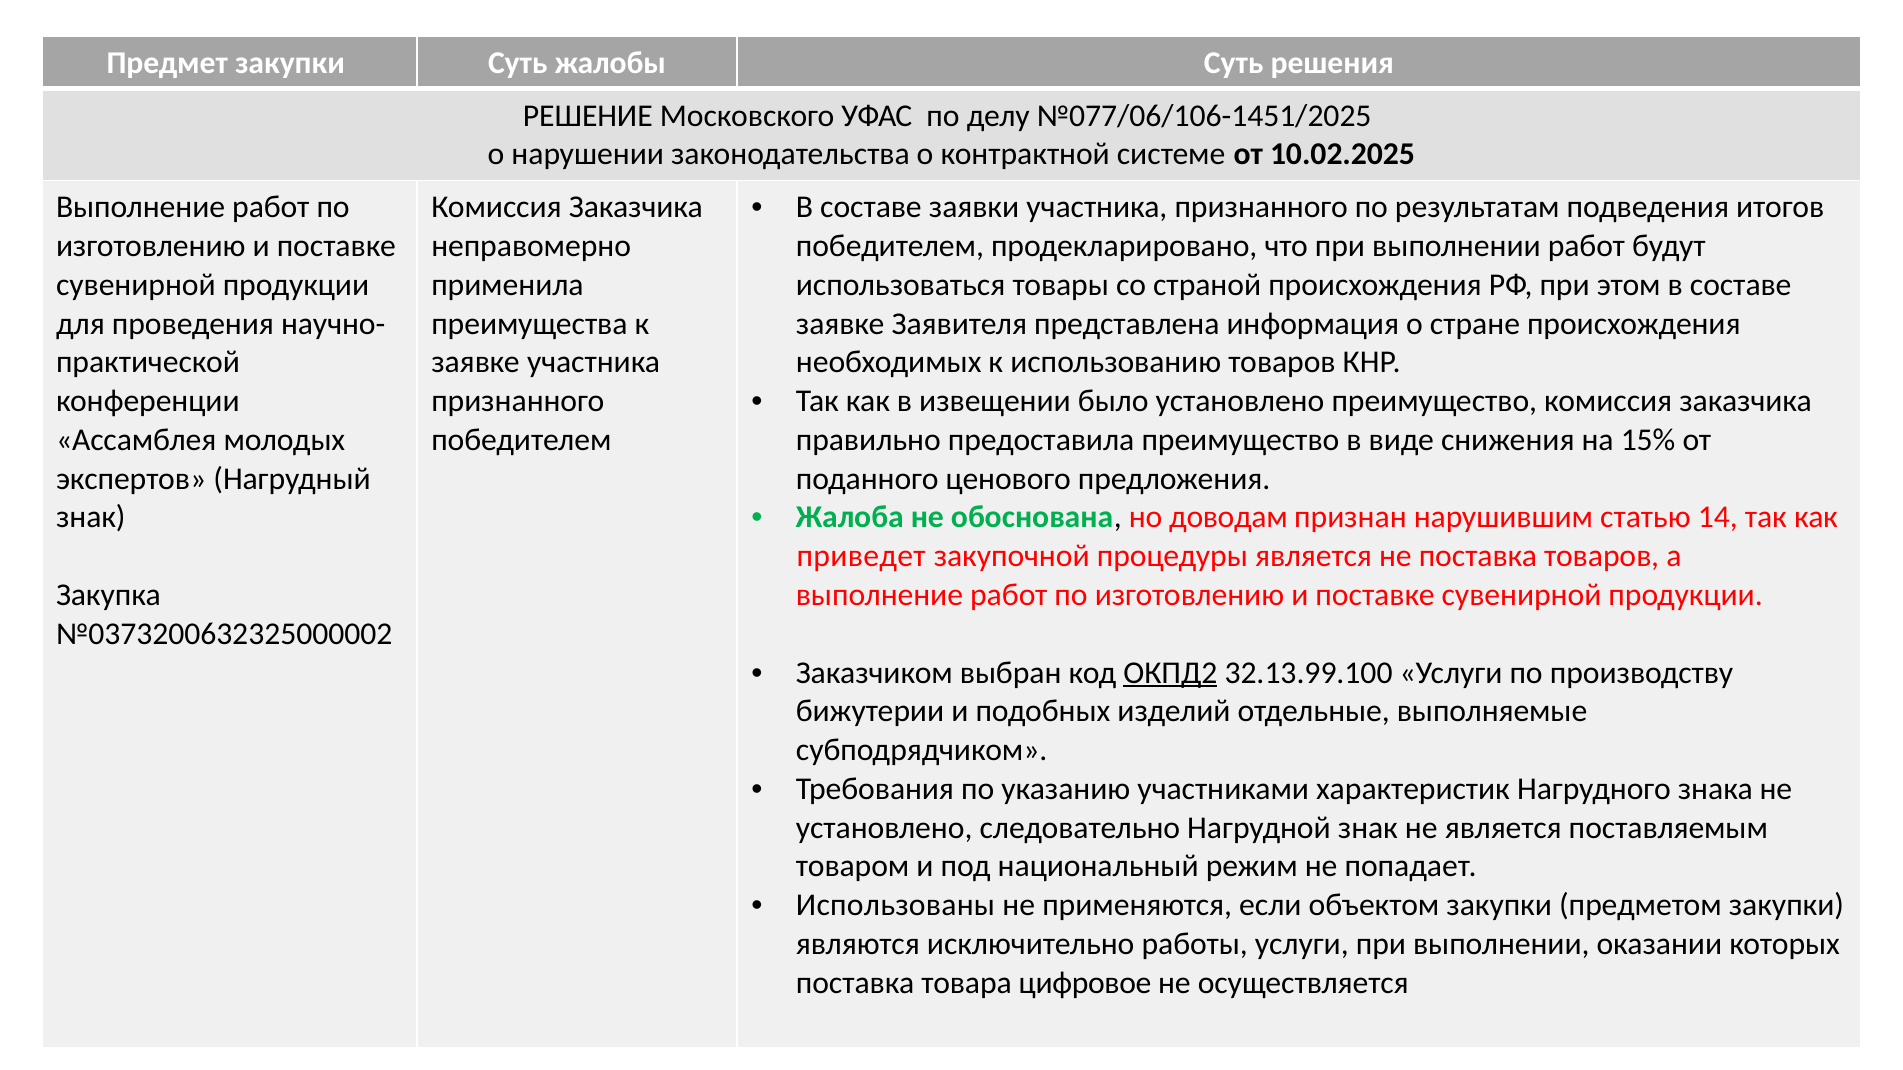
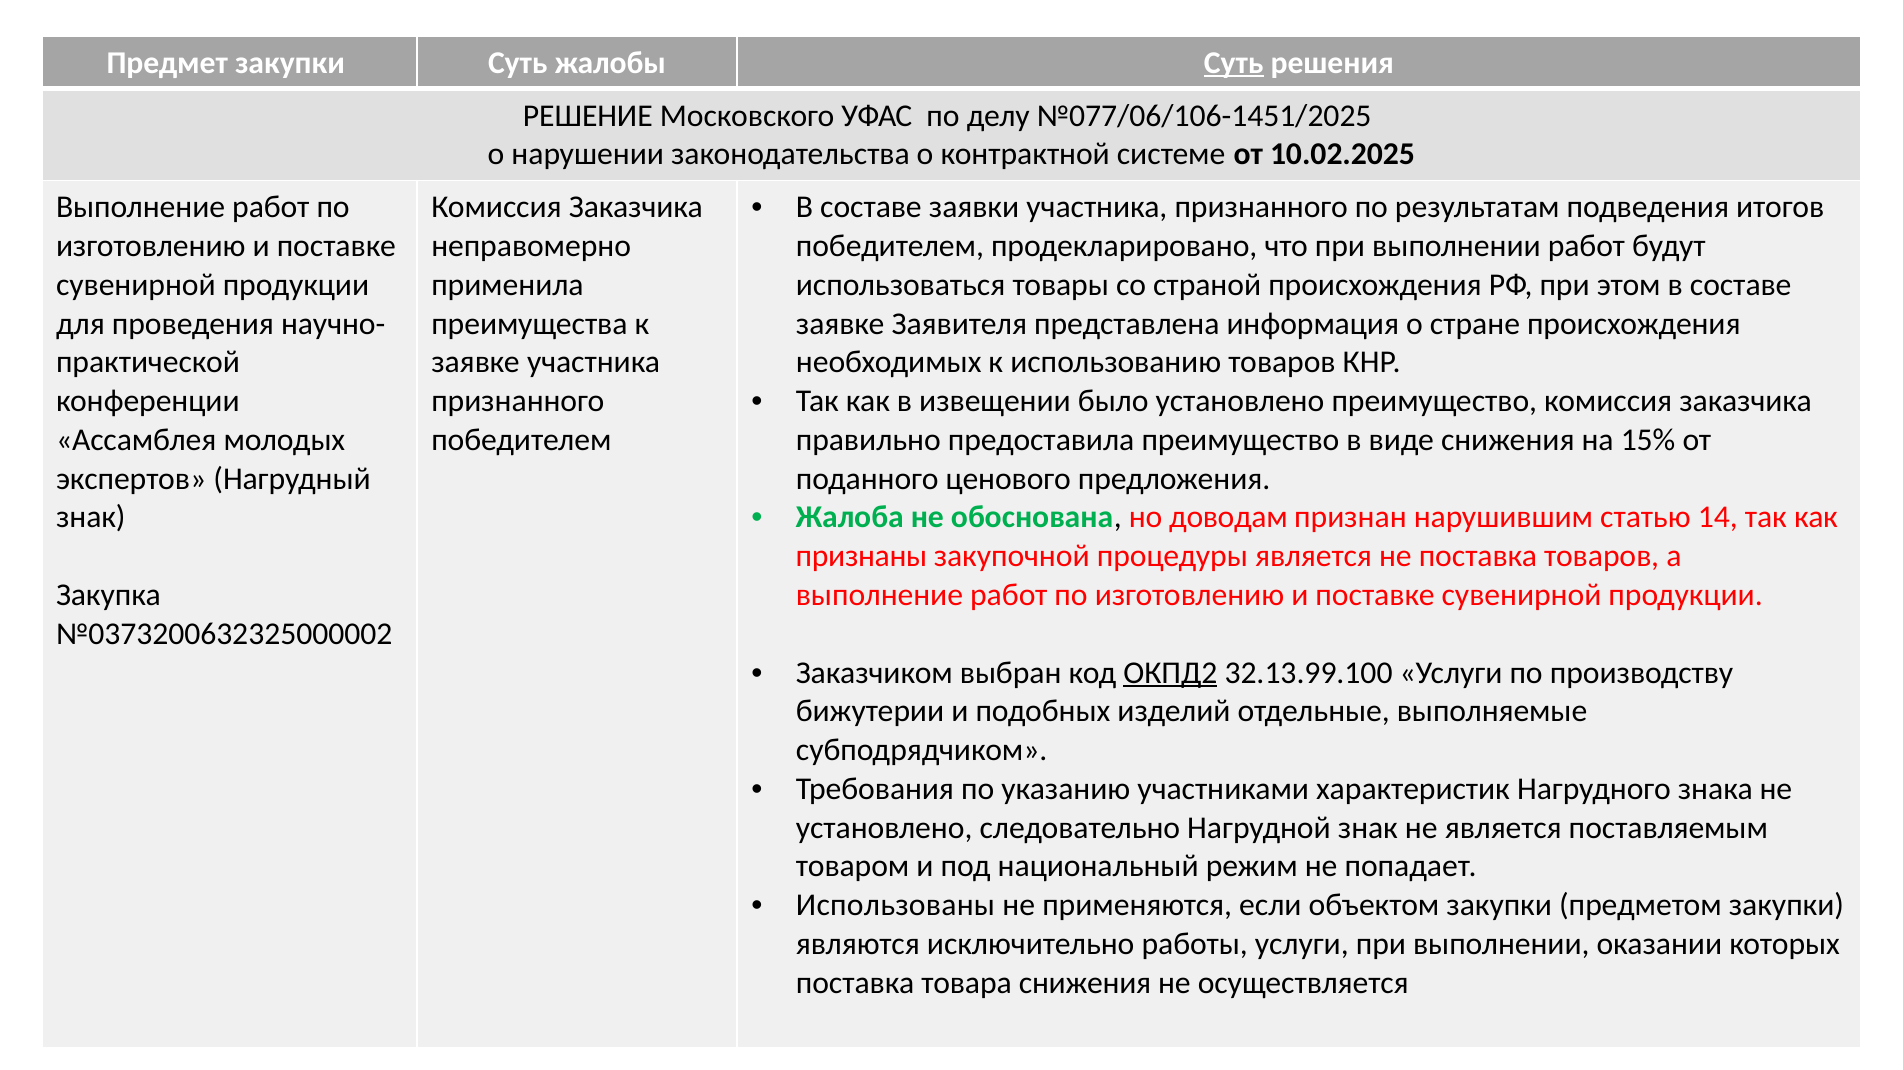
Суть at (1234, 63) underline: none -> present
приведет: приведет -> признаны
товара цифровое: цифровое -> снижения
